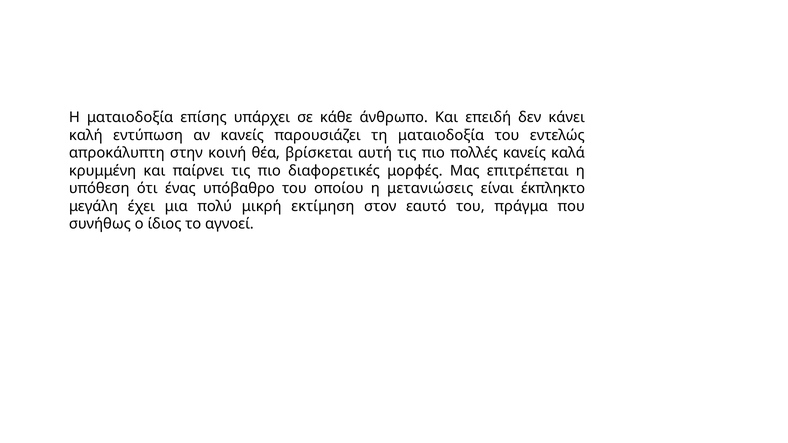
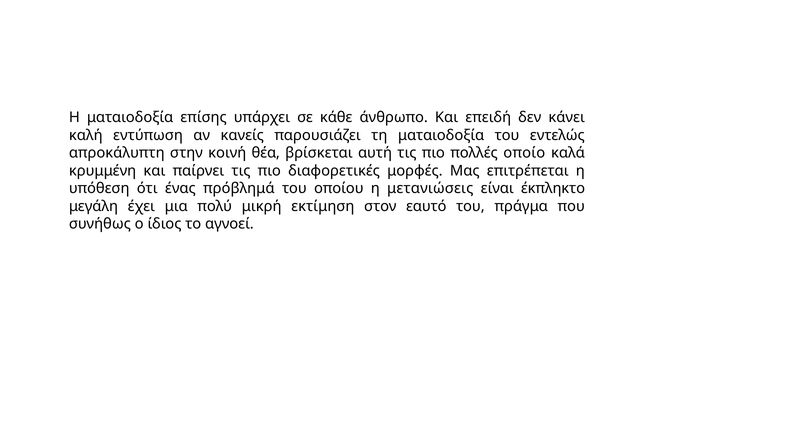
πολλές κανείς: κανείς -> οποίο
υπόβαθρο: υπόβαθρο -> πρόβλημά
